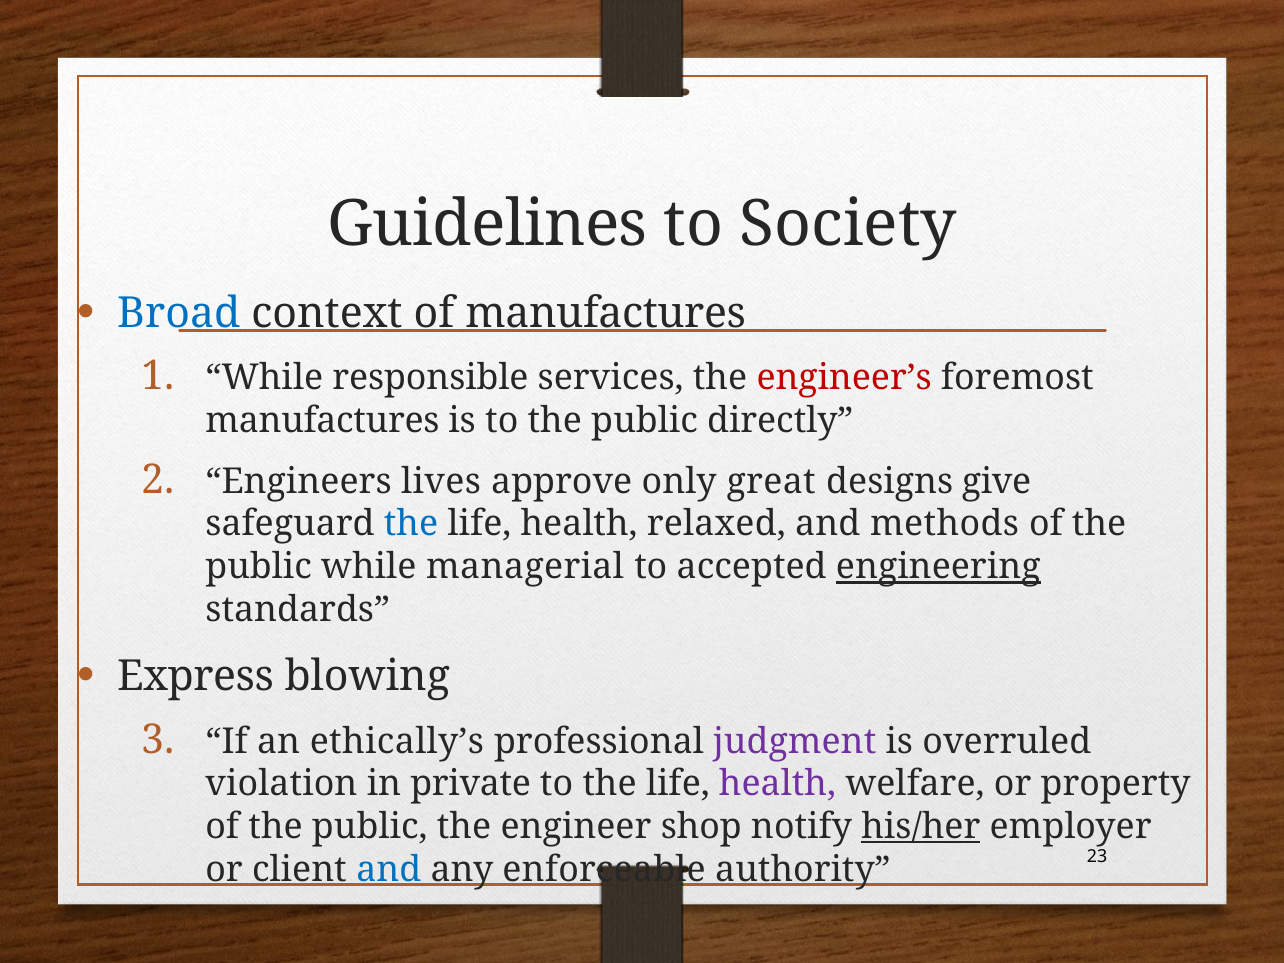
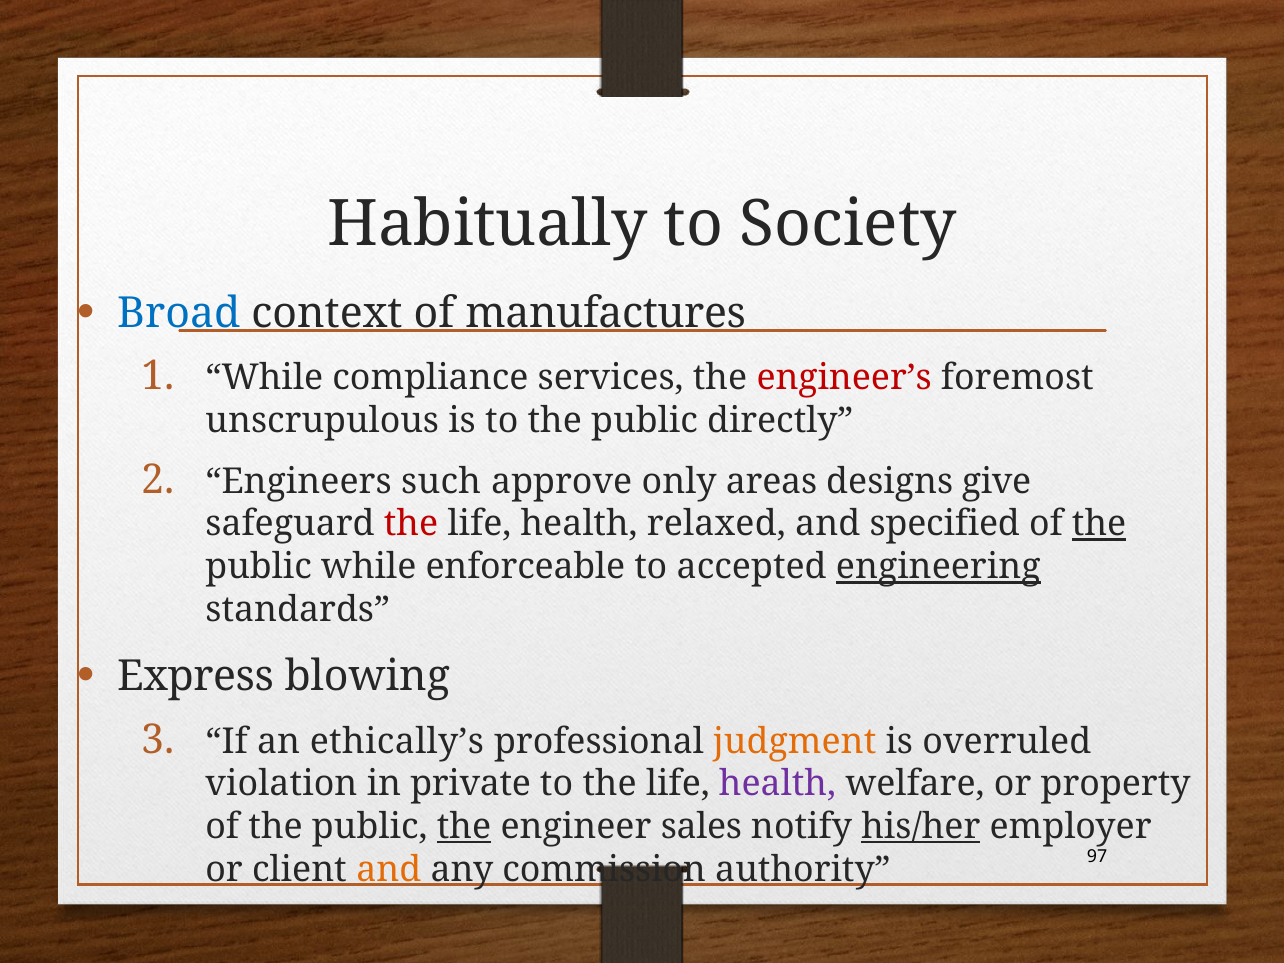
Guidelines: Guidelines -> Habitually
responsible: responsible -> compliance
manufactures at (322, 421): manufactures -> unscrupulous
lives: lives -> such
great: great -> areas
the at (411, 524) colour: blue -> red
methods: methods -> specified
the at (1099, 524) underline: none -> present
managerial: managerial -> enforceable
judgment colour: purple -> orange
the at (464, 827) underline: none -> present
shop: shop -> sales
and at (389, 870) colour: blue -> orange
enforceable: enforceable -> commission
23: 23 -> 97
